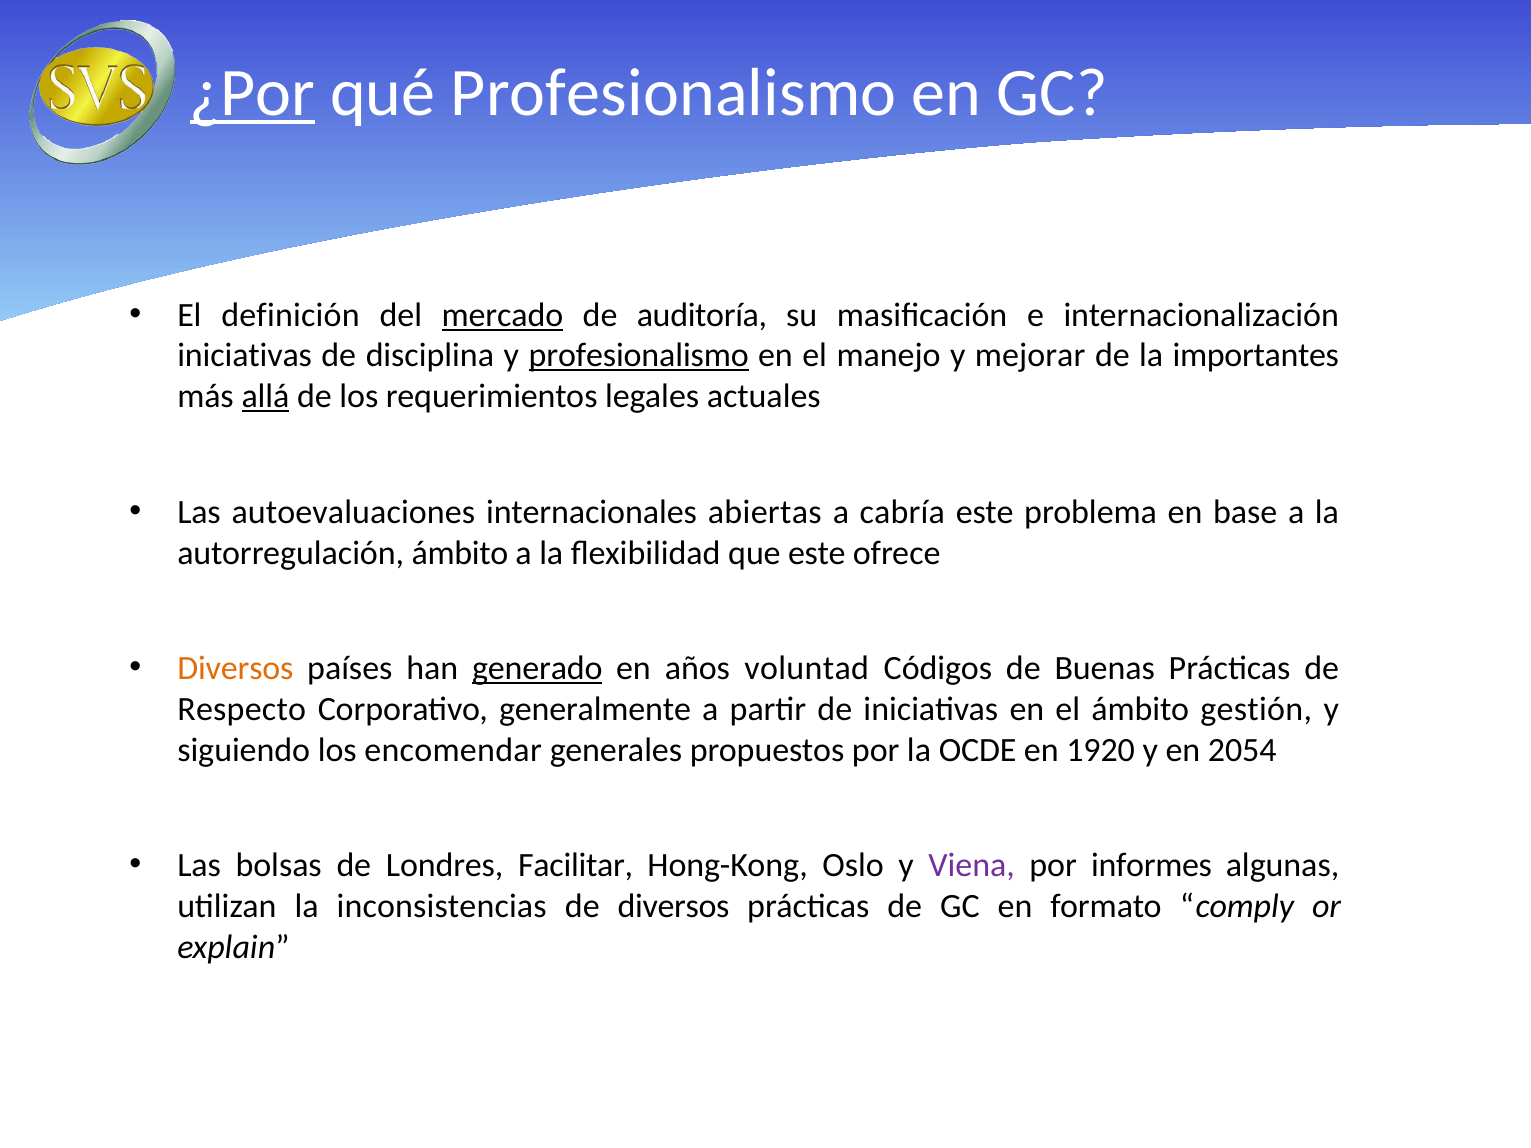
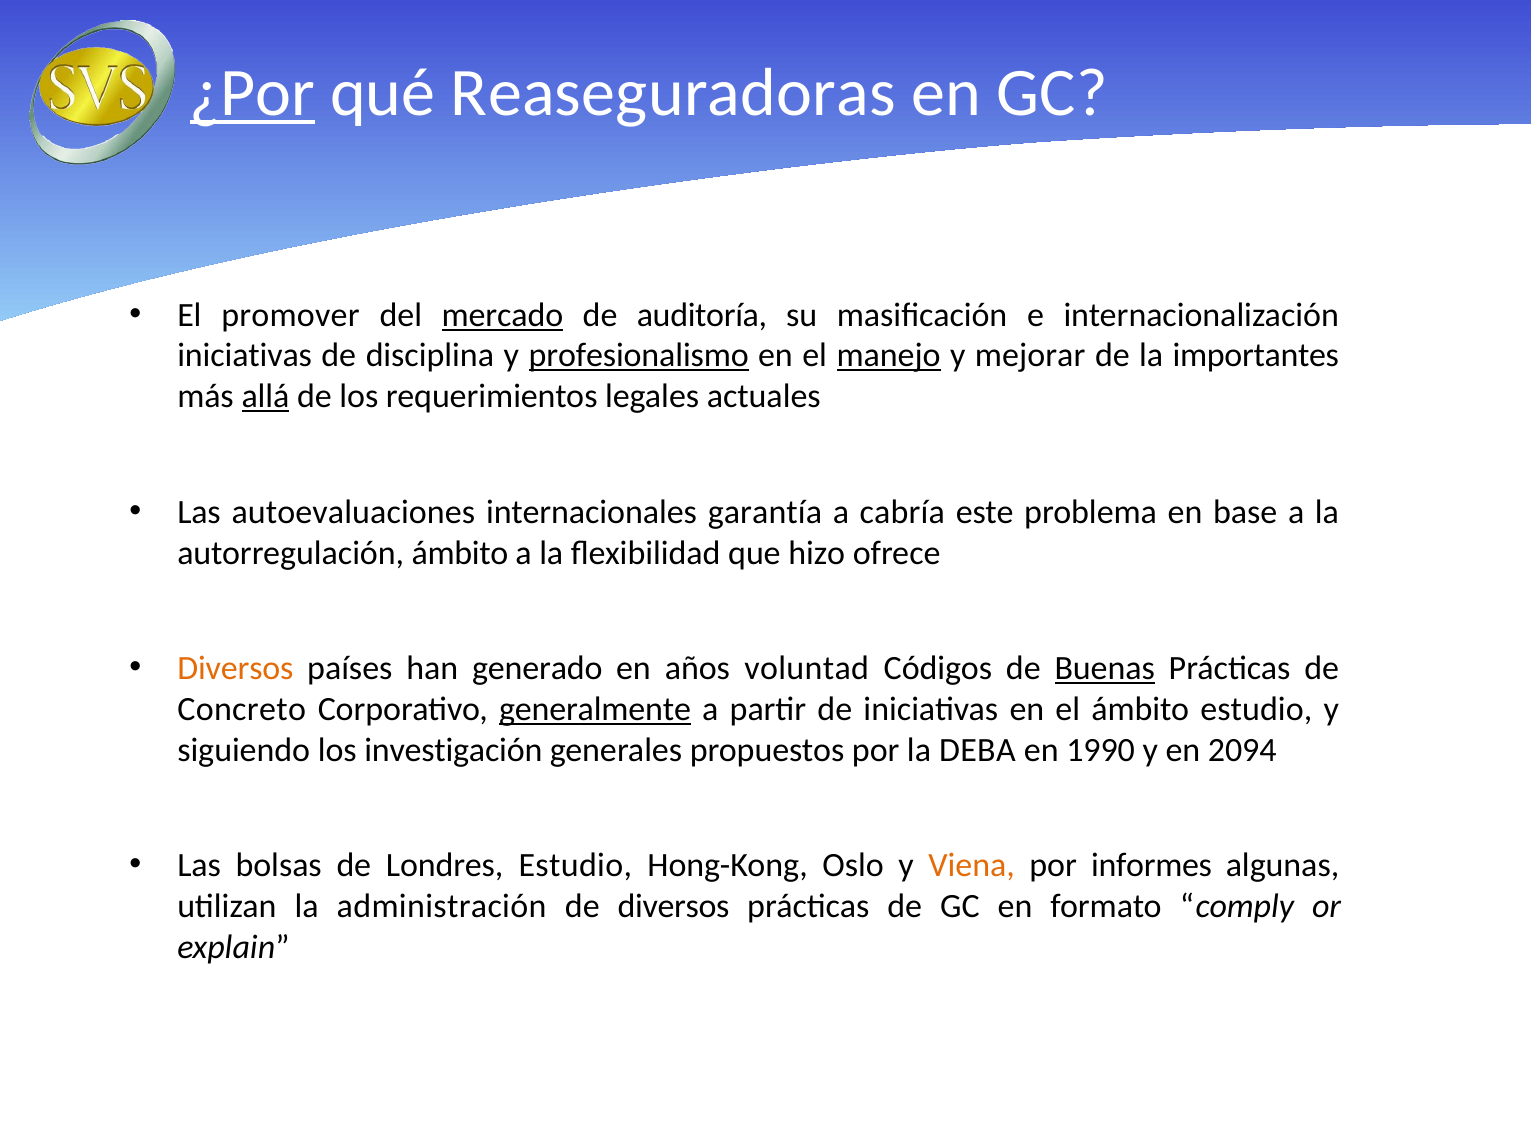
qué Profesionalismo: Profesionalismo -> Reaseguradoras
definición: definición -> promover
manejo underline: none -> present
abiertas: abiertas -> garantía
que este: este -> hizo
generado underline: present -> none
Buenas underline: none -> present
Respecto: Respecto -> Concreto
generalmente underline: none -> present
ámbito gestión: gestión -> estudio
encomendar: encomendar -> investigación
OCDE: OCDE -> DEBA
1920: 1920 -> 1990
2054: 2054 -> 2094
Londres Facilitar: Facilitar -> Estudio
Viena colour: purple -> orange
inconsistencias: inconsistencias -> administración
